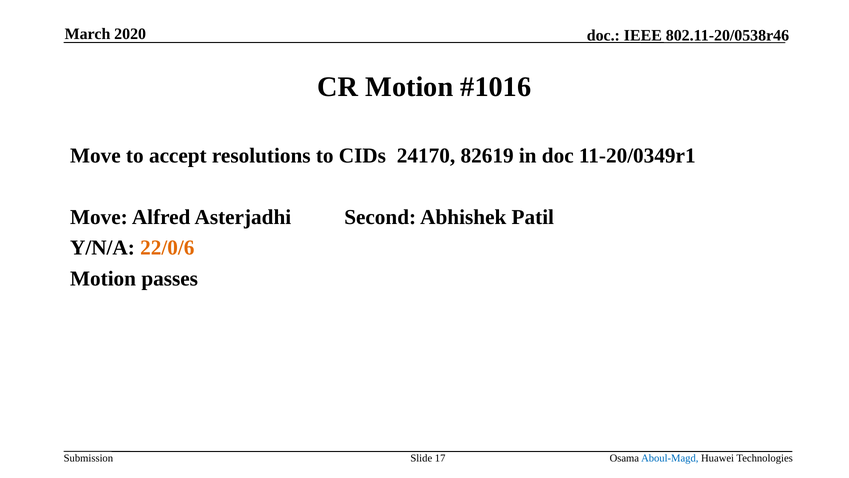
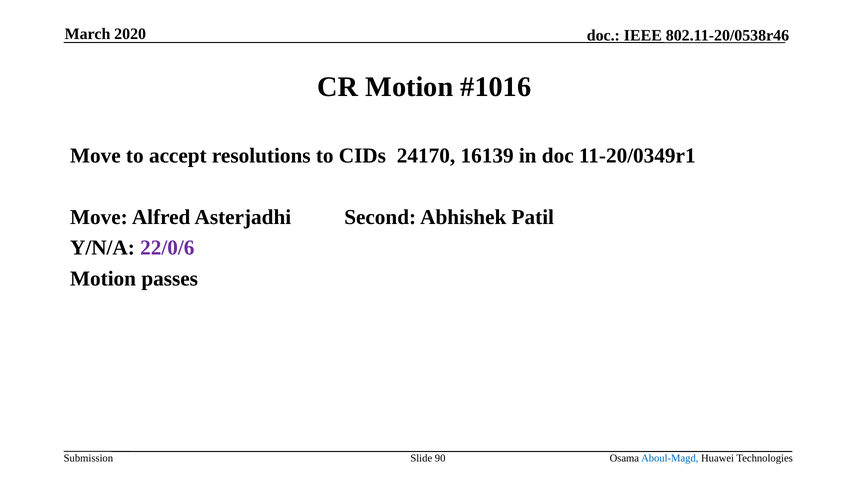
82619: 82619 -> 16139
22/0/6 colour: orange -> purple
17: 17 -> 90
